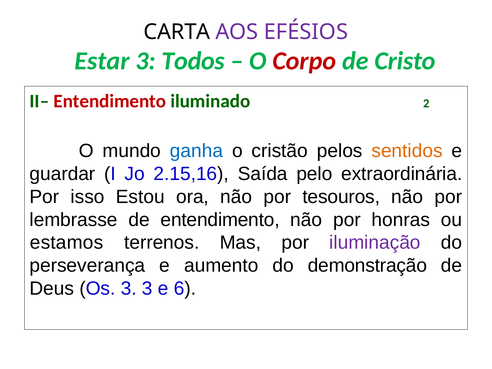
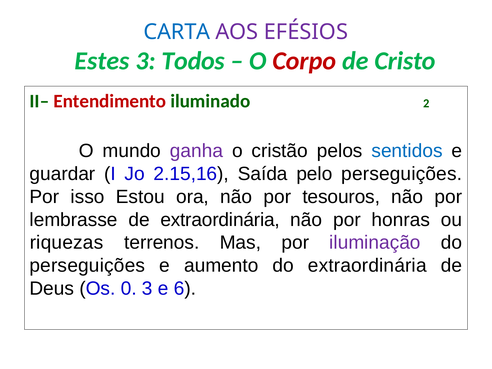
CARTA colour: black -> blue
Estar: Estar -> Estes
ganha colour: blue -> purple
sentidos colour: orange -> blue
pelo extraordinária: extraordinária -> perseguições
de entendimento: entendimento -> extraordinária
estamos: estamos -> riquezas
perseverança at (87, 266): perseverança -> perseguições
do demonstração: demonstração -> extraordinária
Os 3: 3 -> 0
